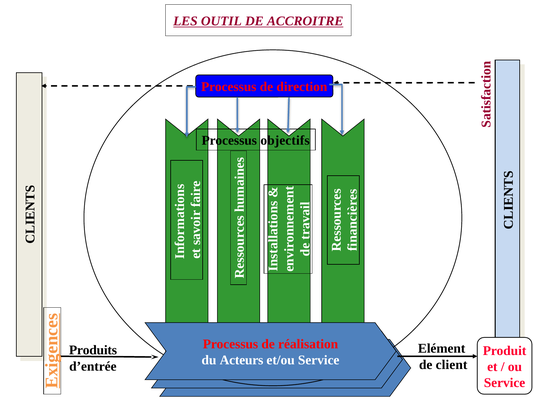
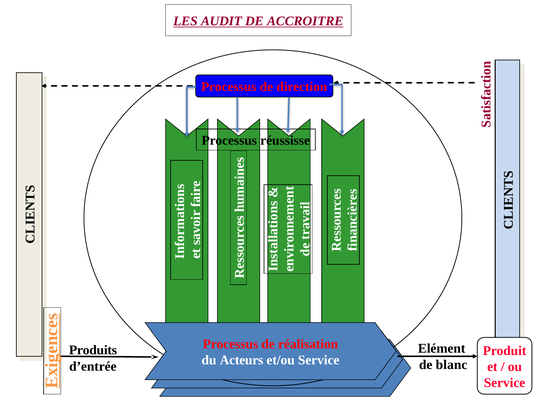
OUTIL: OUTIL -> AUDIT
objectifs: objectifs -> réussisse
client: client -> blanc
